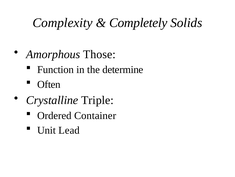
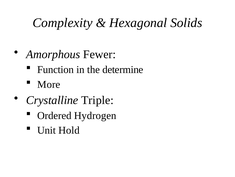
Completely: Completely -> Hexagonal
Those: Those -> Fewer
Often: Often -> More
Container: Container -> Hydrogen
Lead: Lead -> Hold
